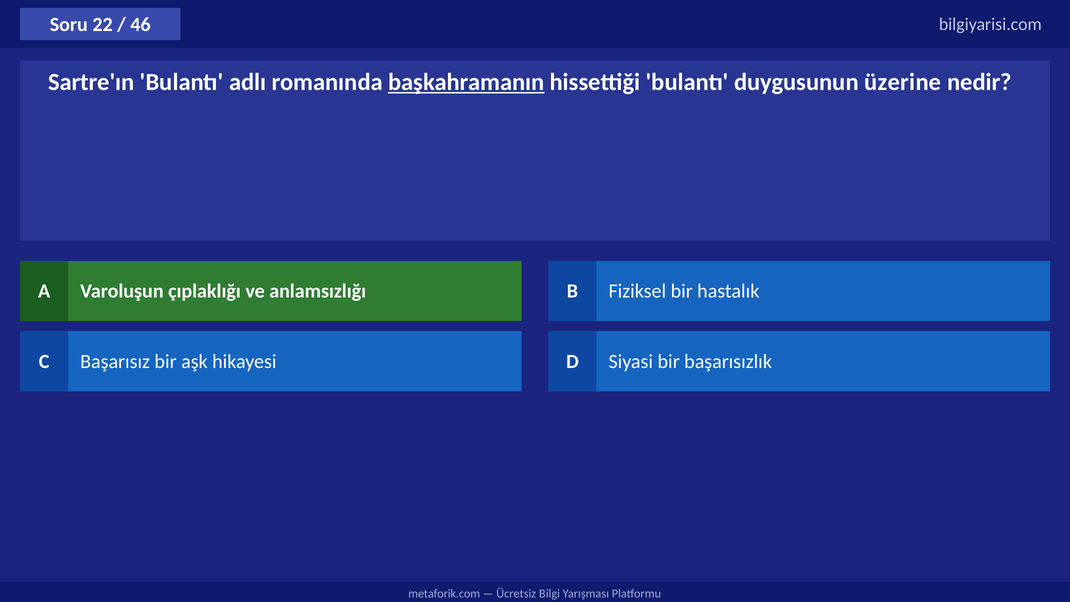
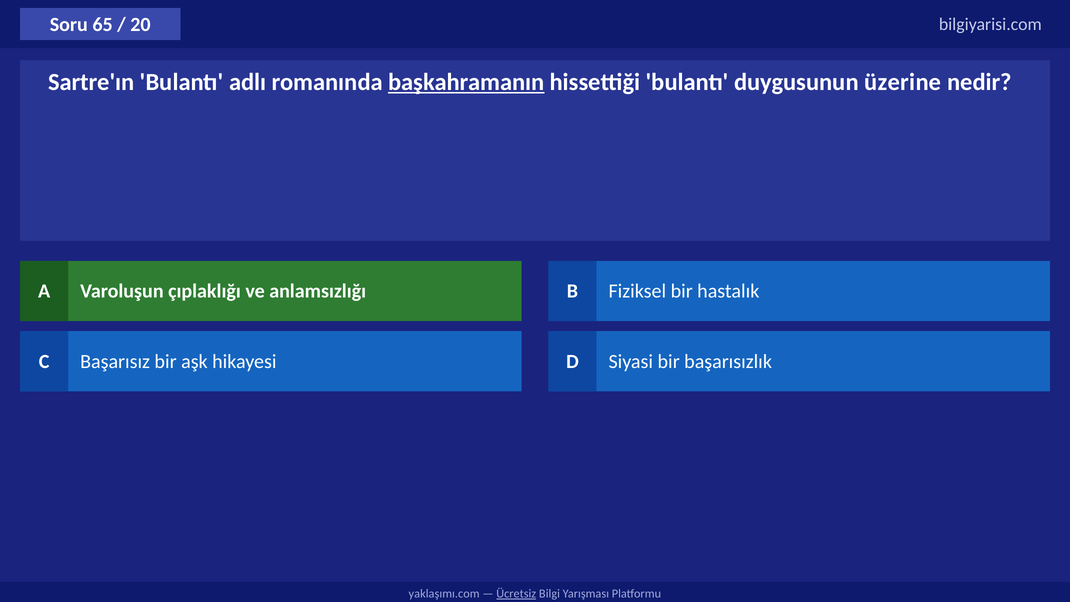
22: 22 -> 65
46: 46 -> 20
metaforik.com: metaforik.com -> yaklaşımı.com
Ücretsiz underline: none -> present
